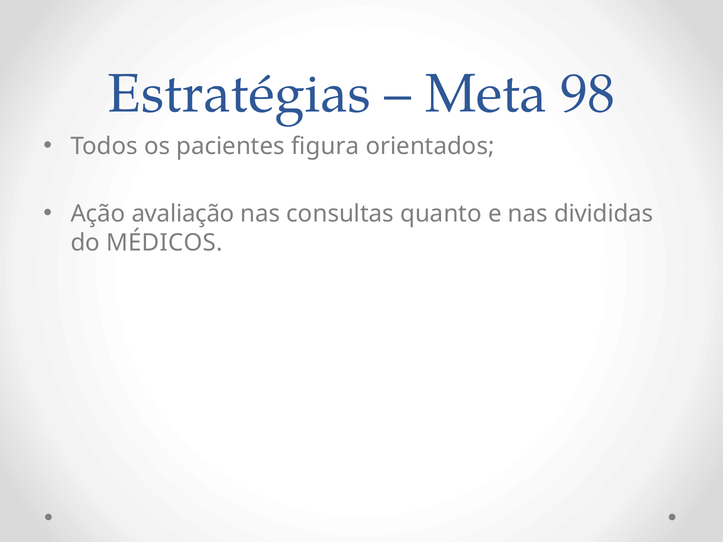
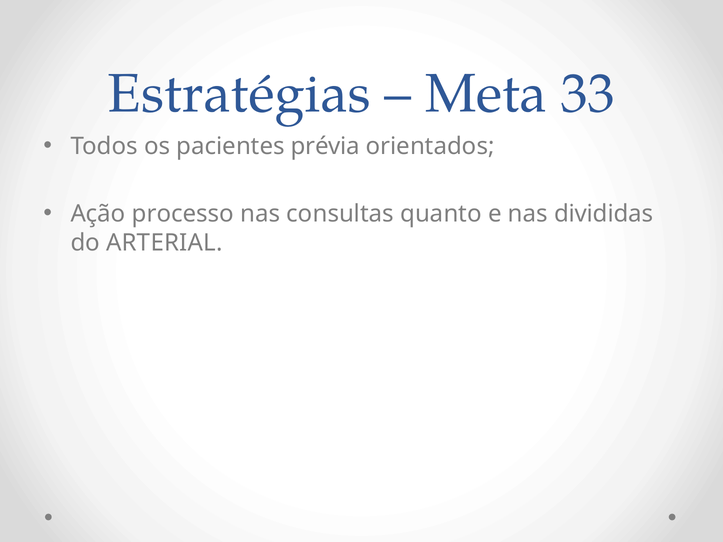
98: 98 -> 33
figura: figura -> prévia
avaliação: avaliação -> processo
MÉDICOS: MÉDICOS -> ARTERIAL
